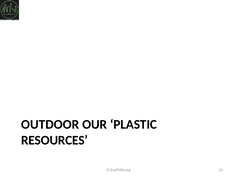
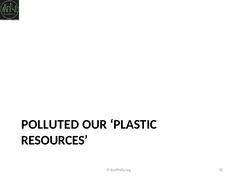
OUTDOOR: OUTDOOR -> POLLUTED
